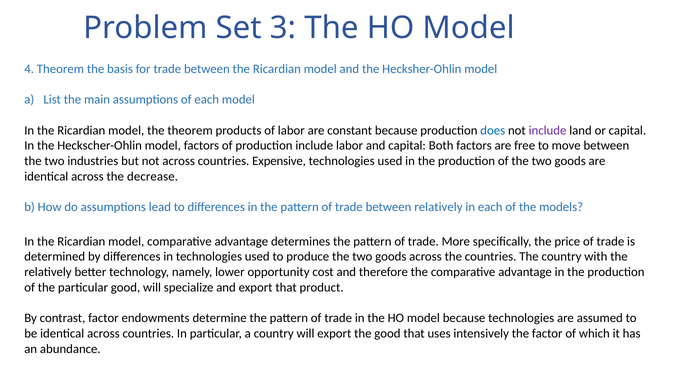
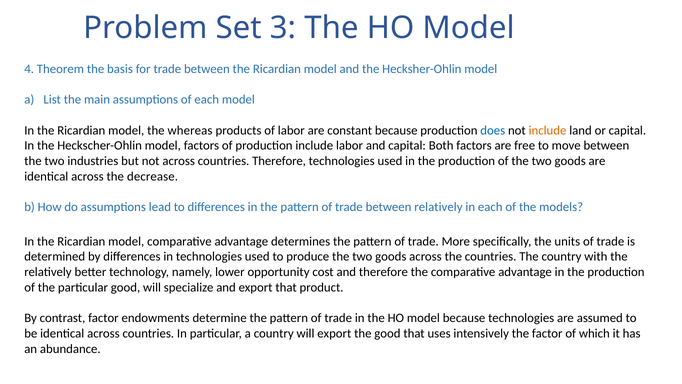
the theorem: theorem -> whereas
include at (548, 130) colour: purple -> orange
countries Expensive: Expensive -> Therefore
price: price -> units
